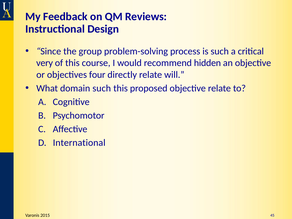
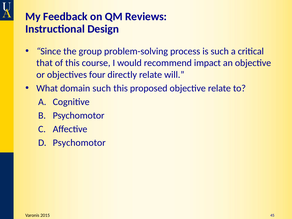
very: very -> that
hidden: hidden -> impact
International at (79, 143): International -> Psychomotor
